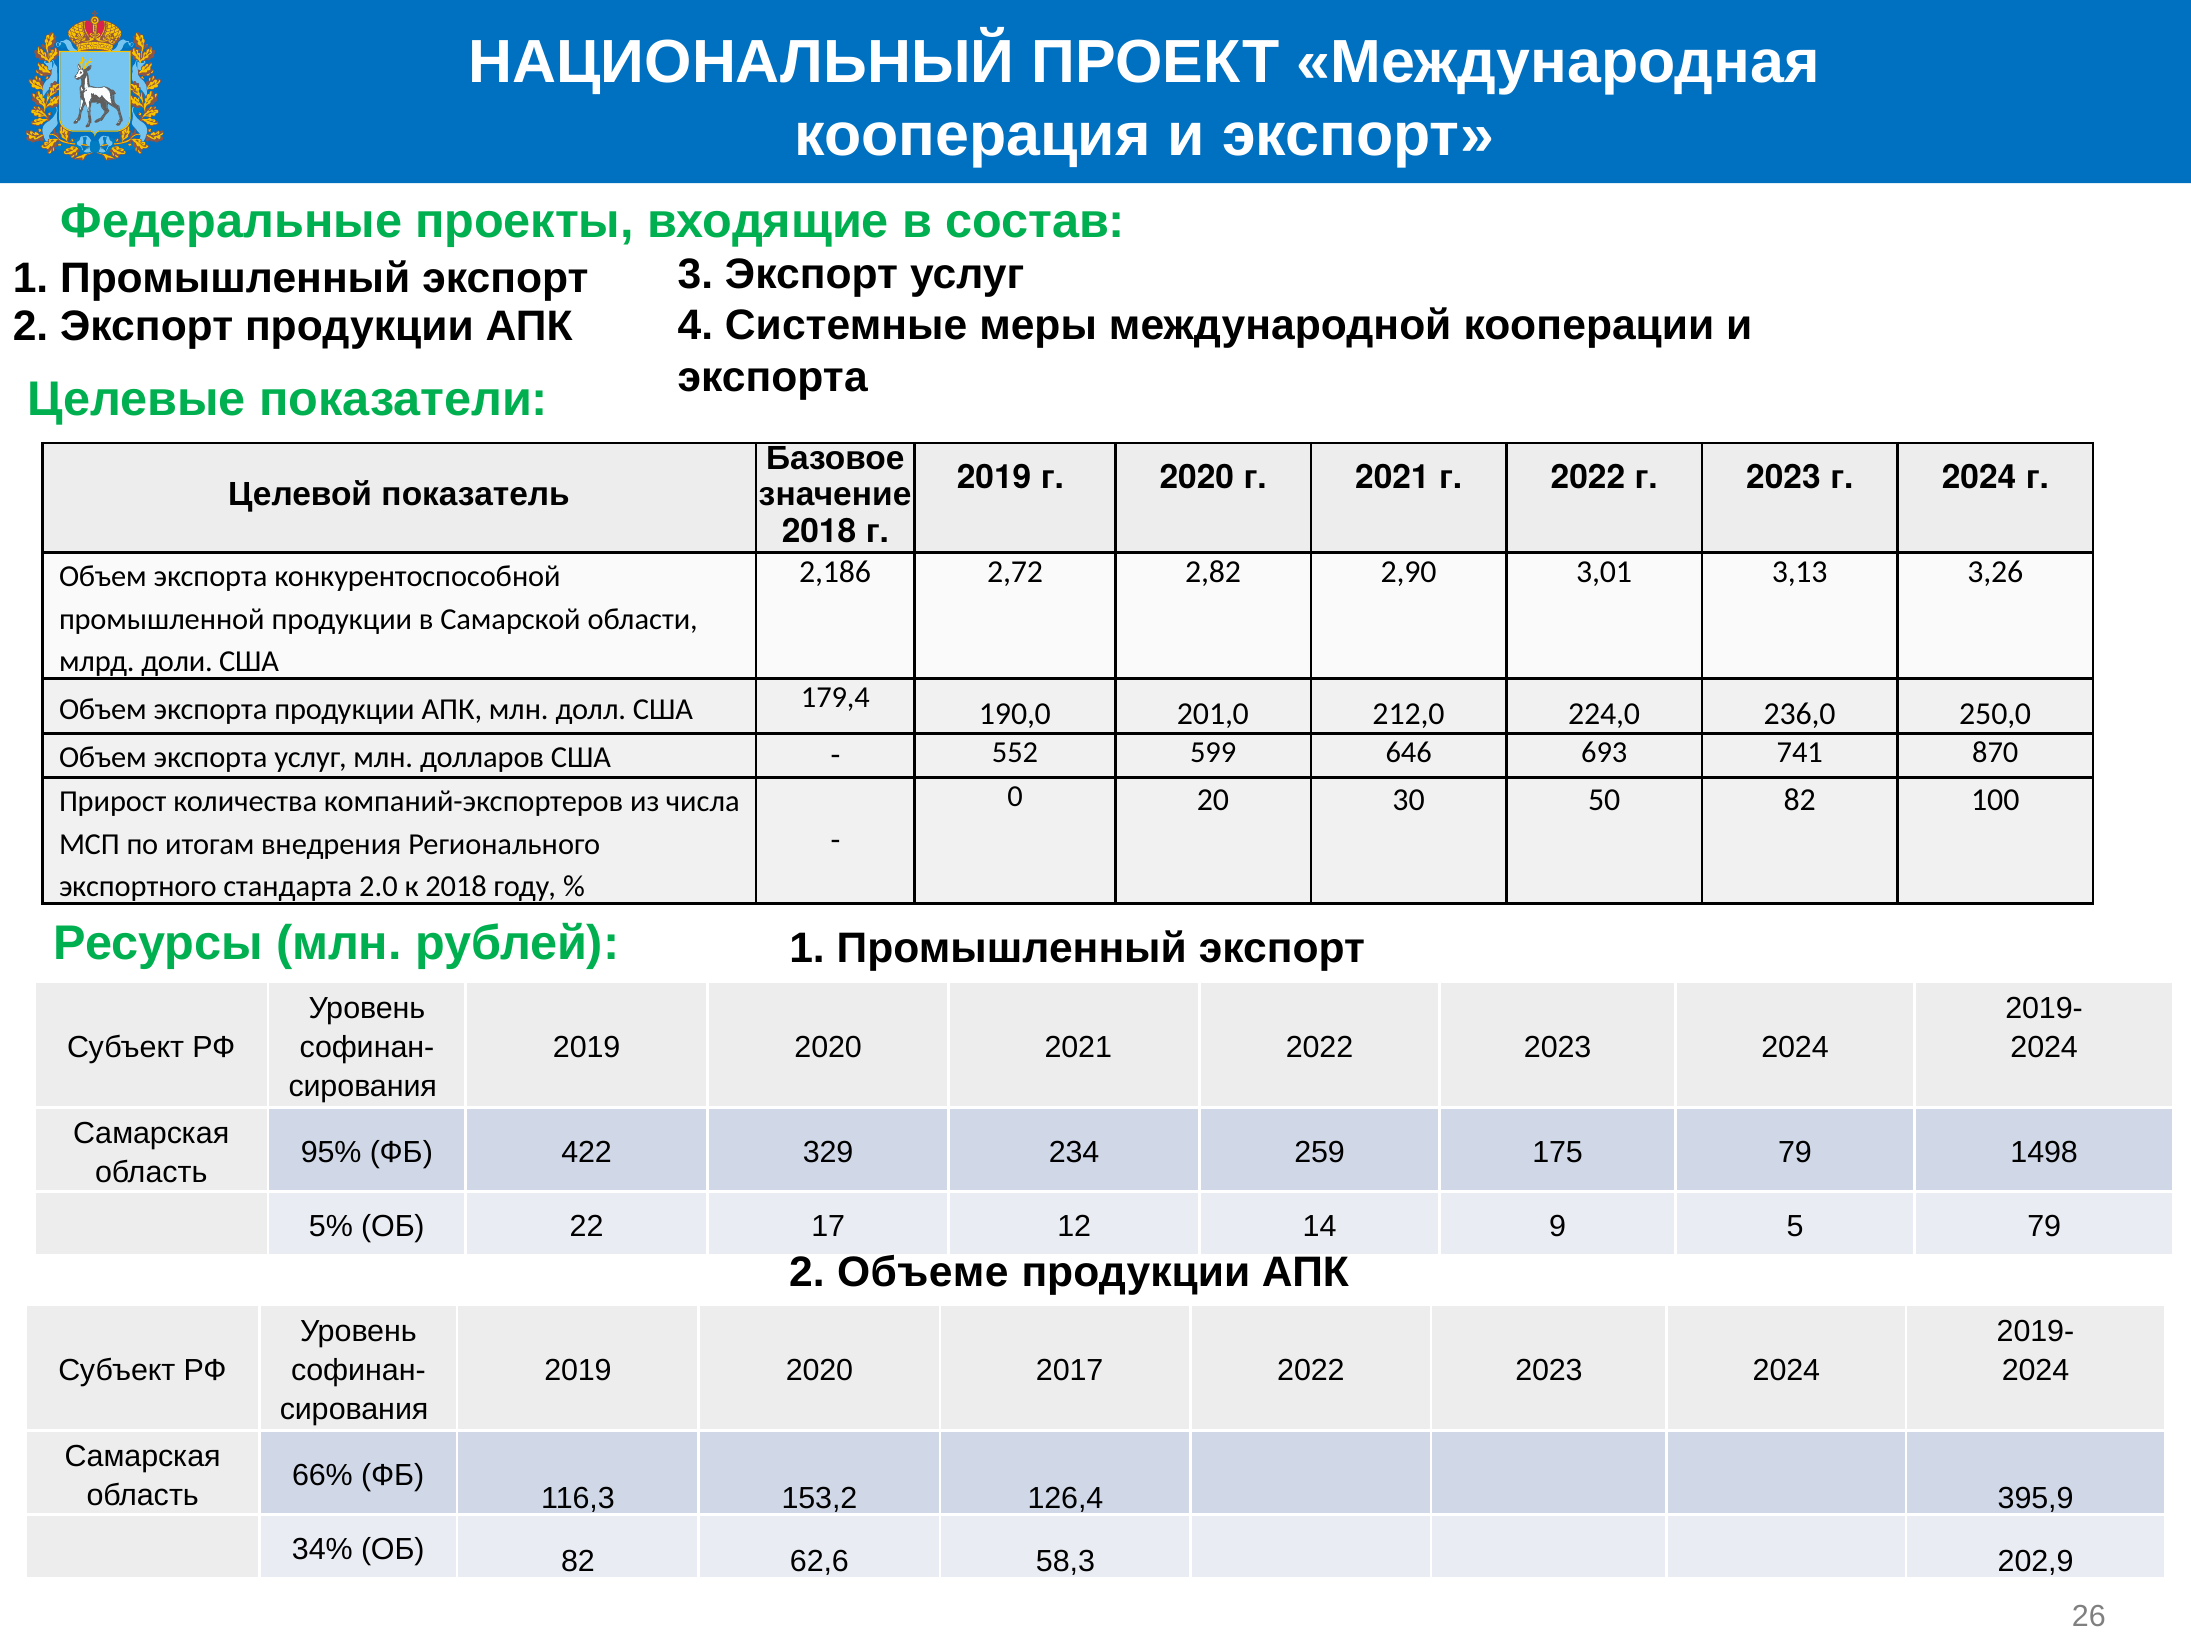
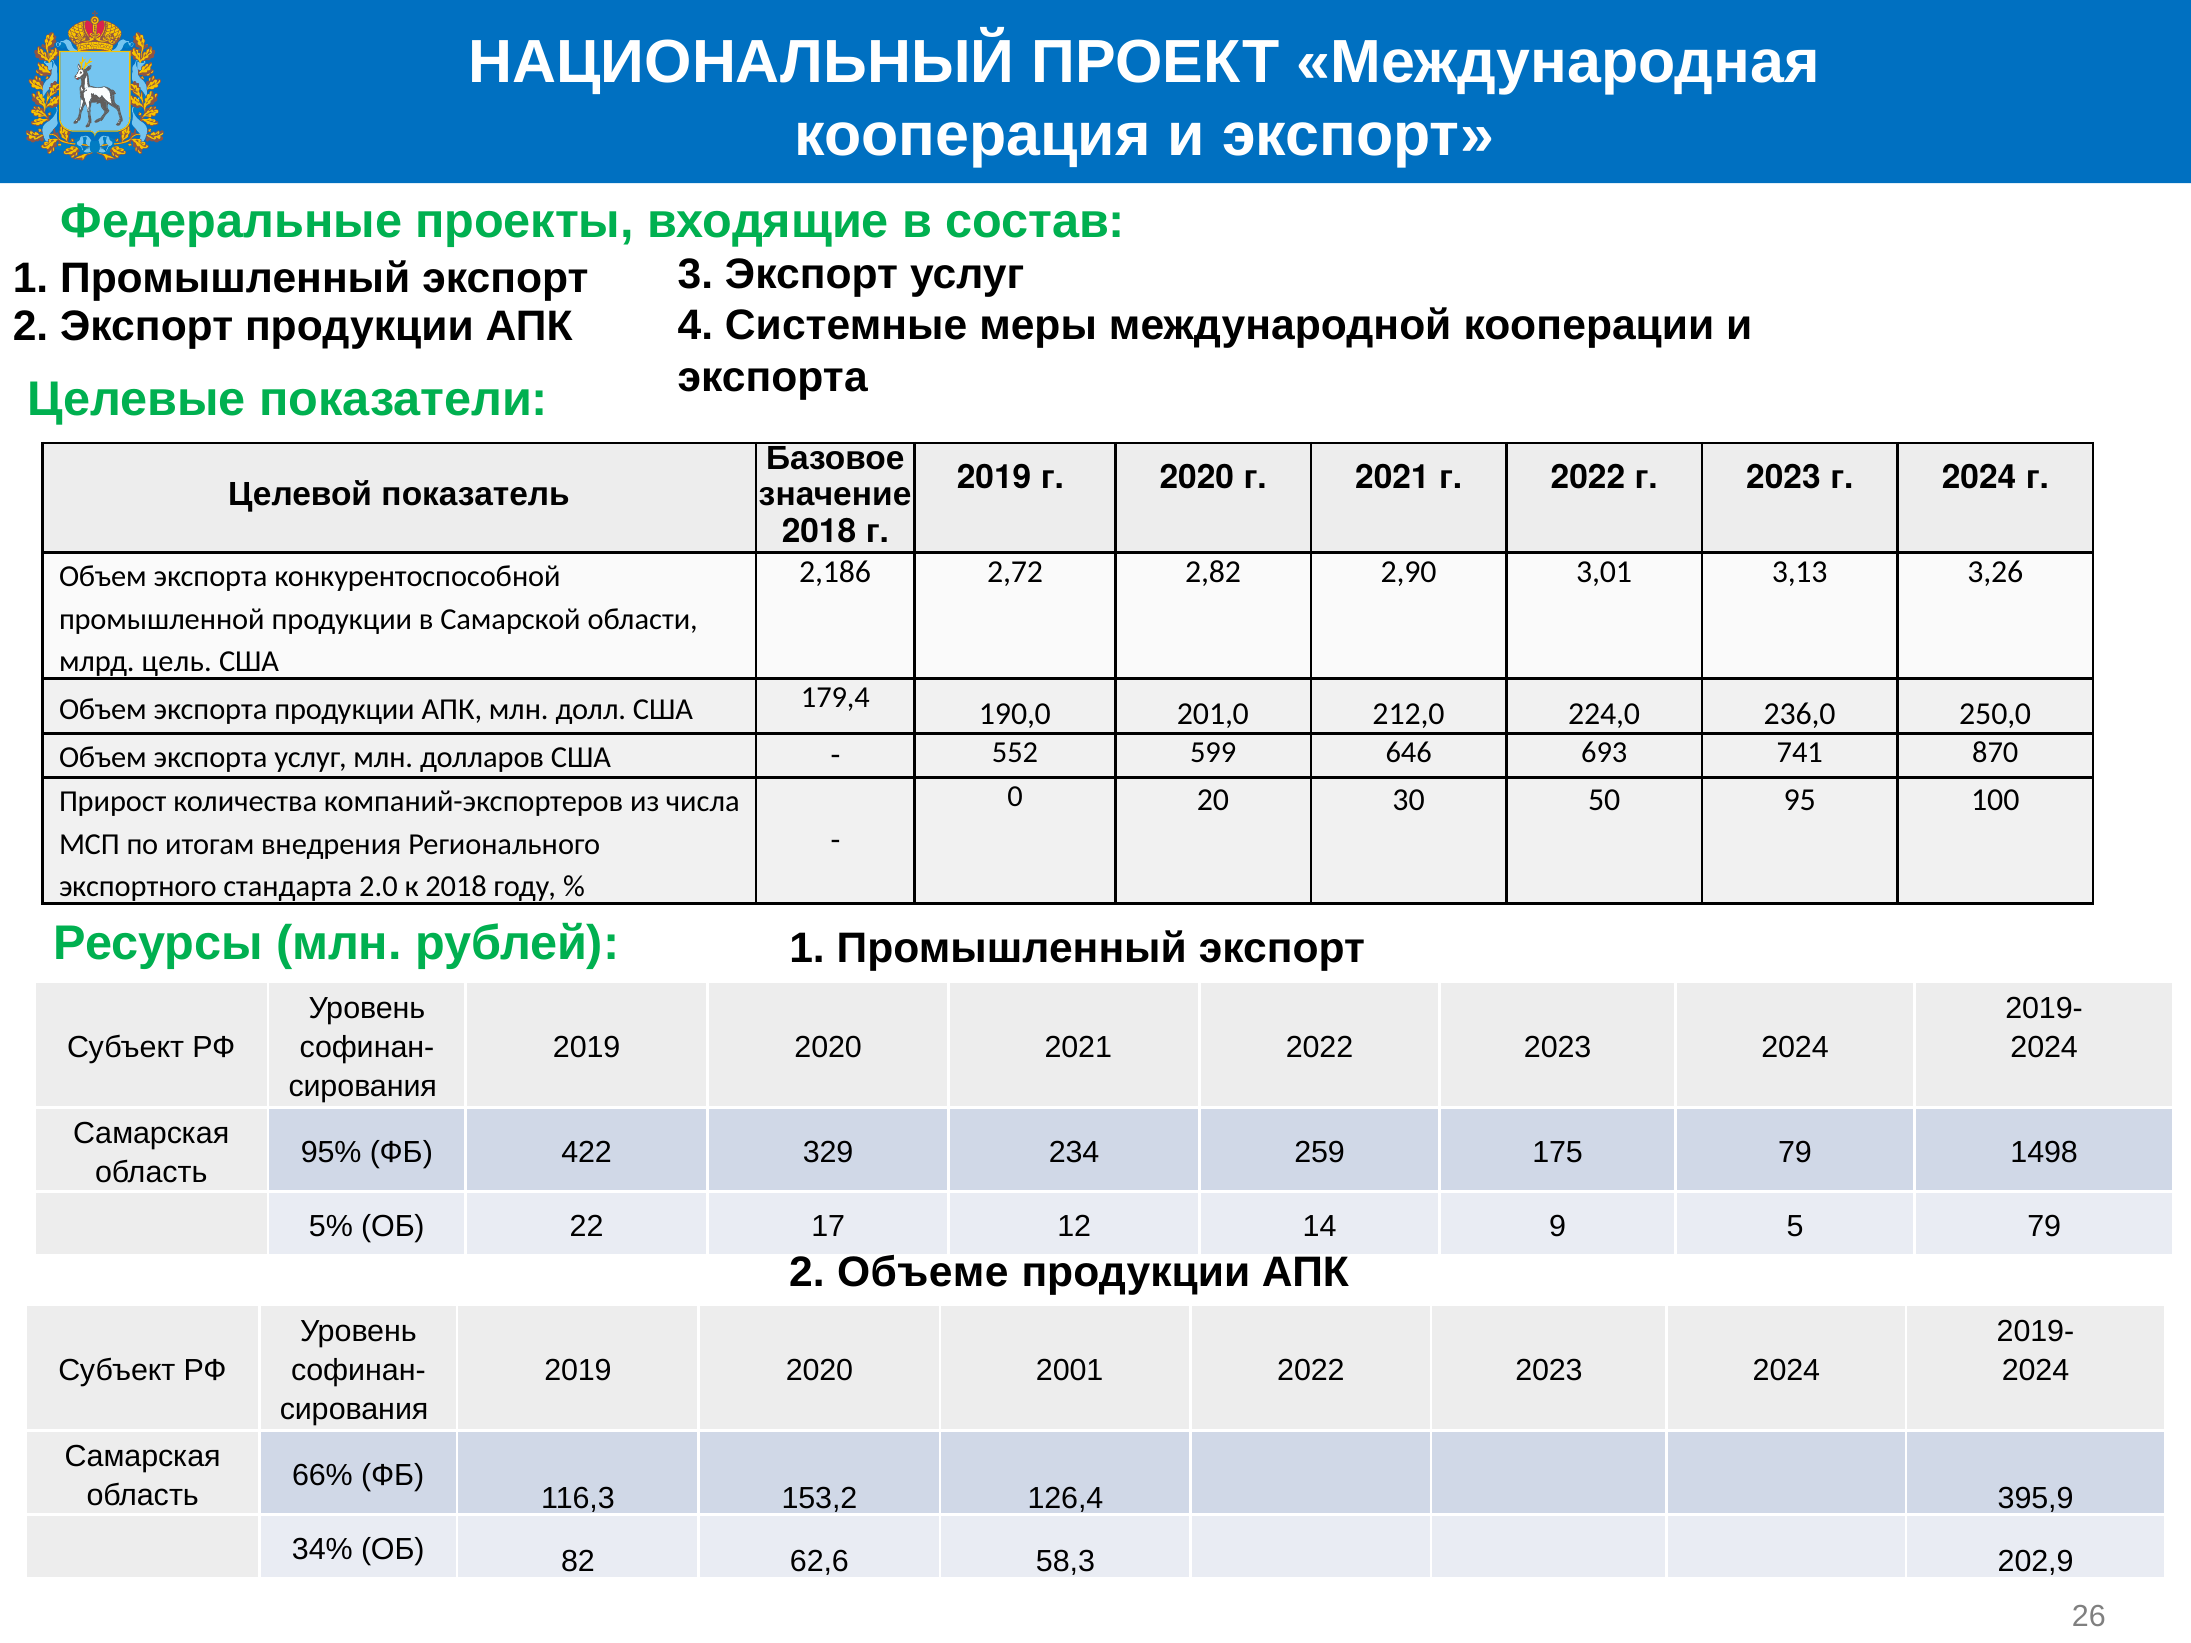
доли: доли -> цель
50 82: 82 -> 95
2017: 2017 -> 2001
